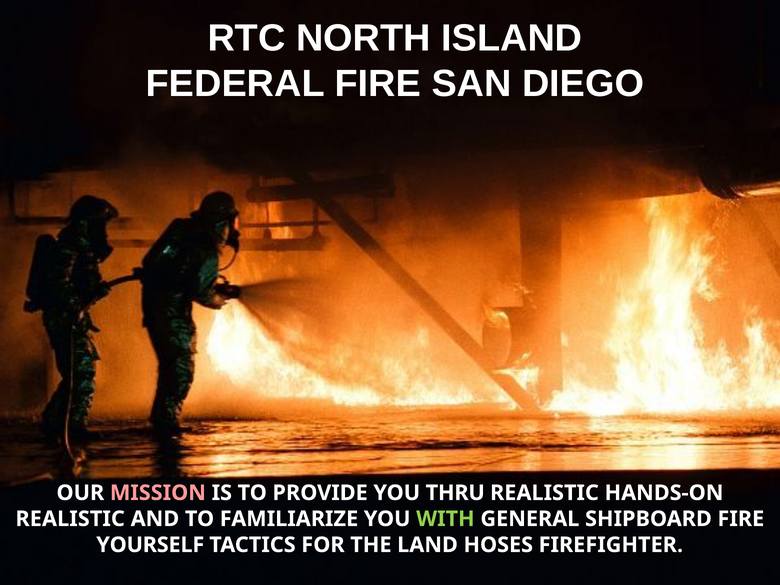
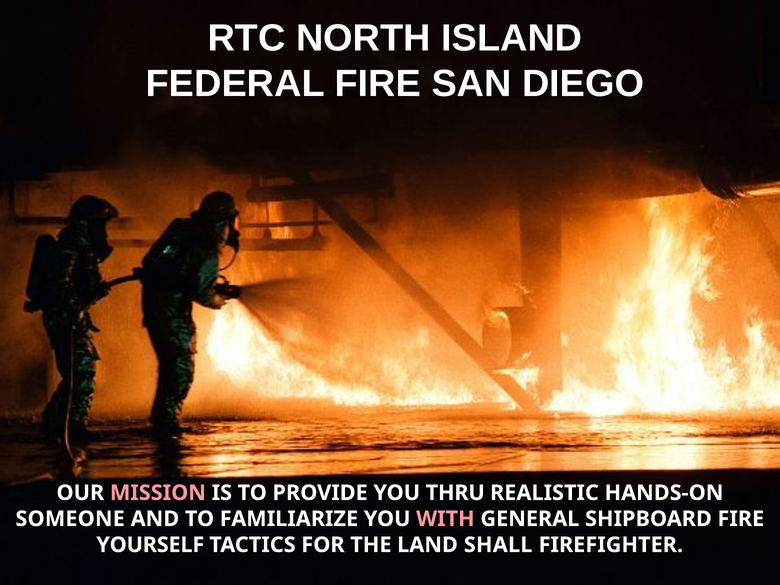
REALISTIC at (70, 519): REALISTIC -> SOMEONE
WITH colour: light green -> pink
HOSES: HOSES -> SHALL
